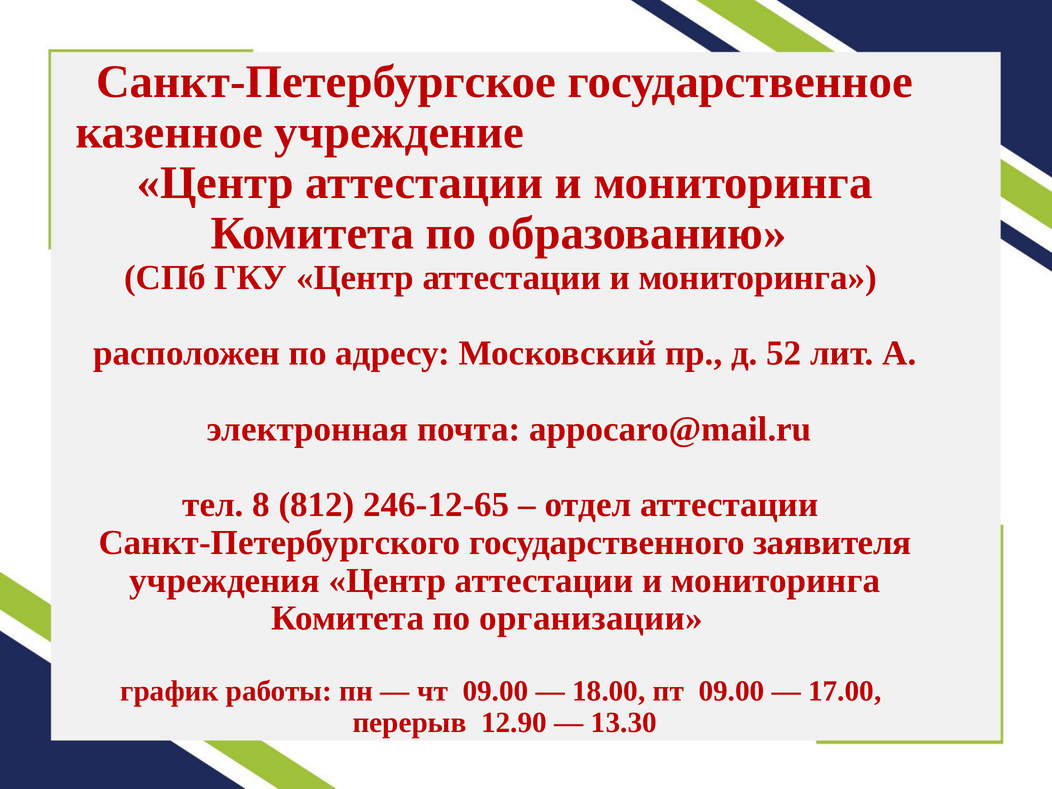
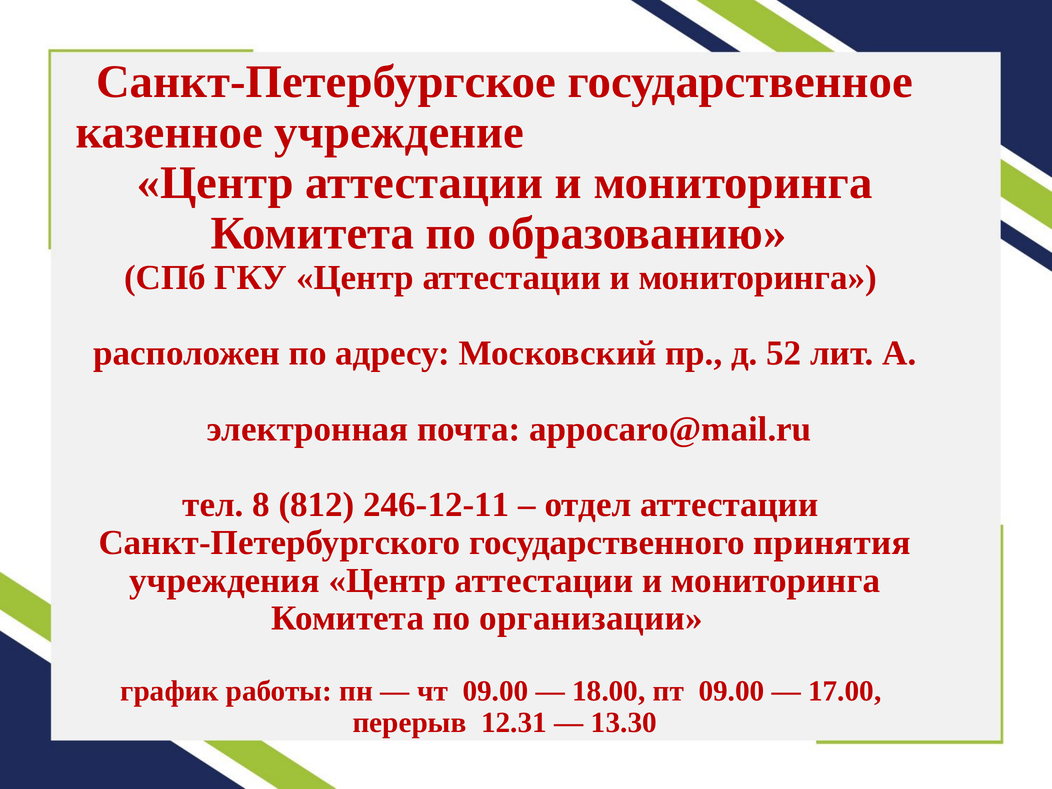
246-12-65: 246-12-65 -> 246-12-11
заявителя: заявителя -> принятия
12.90: 12.90 -> 12.31
